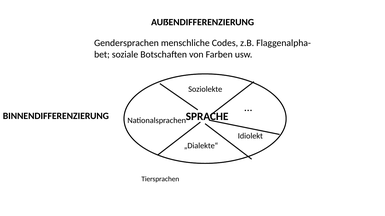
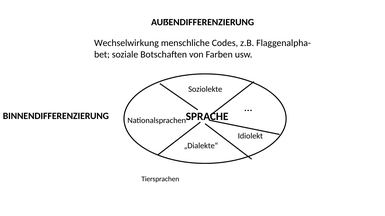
Gendersprachen: Gendersprachen -> Wechselwirkung
